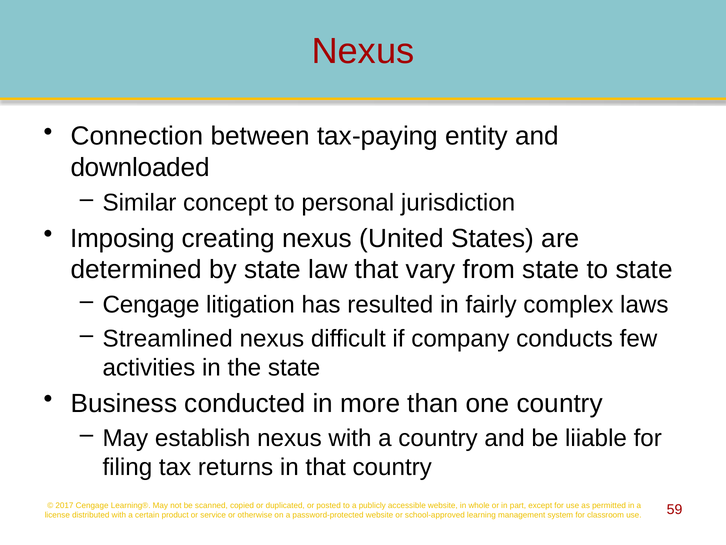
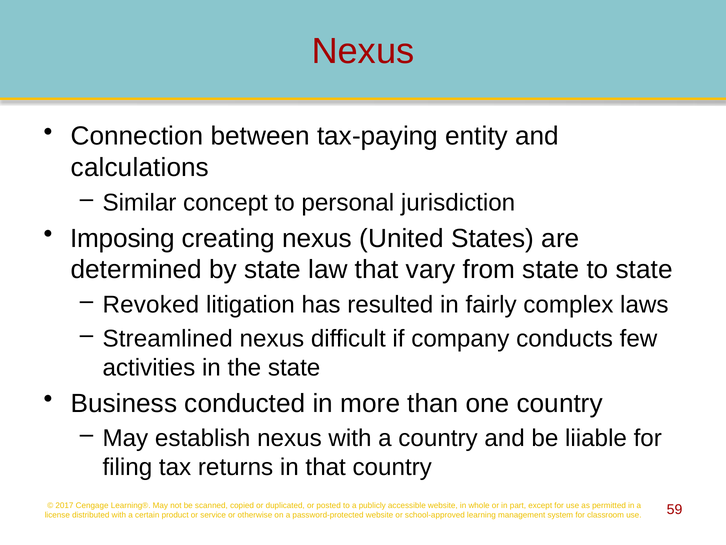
downloaded: downloaded -> calculations
Cengage at (151, 305): Cengage -> Revoked
